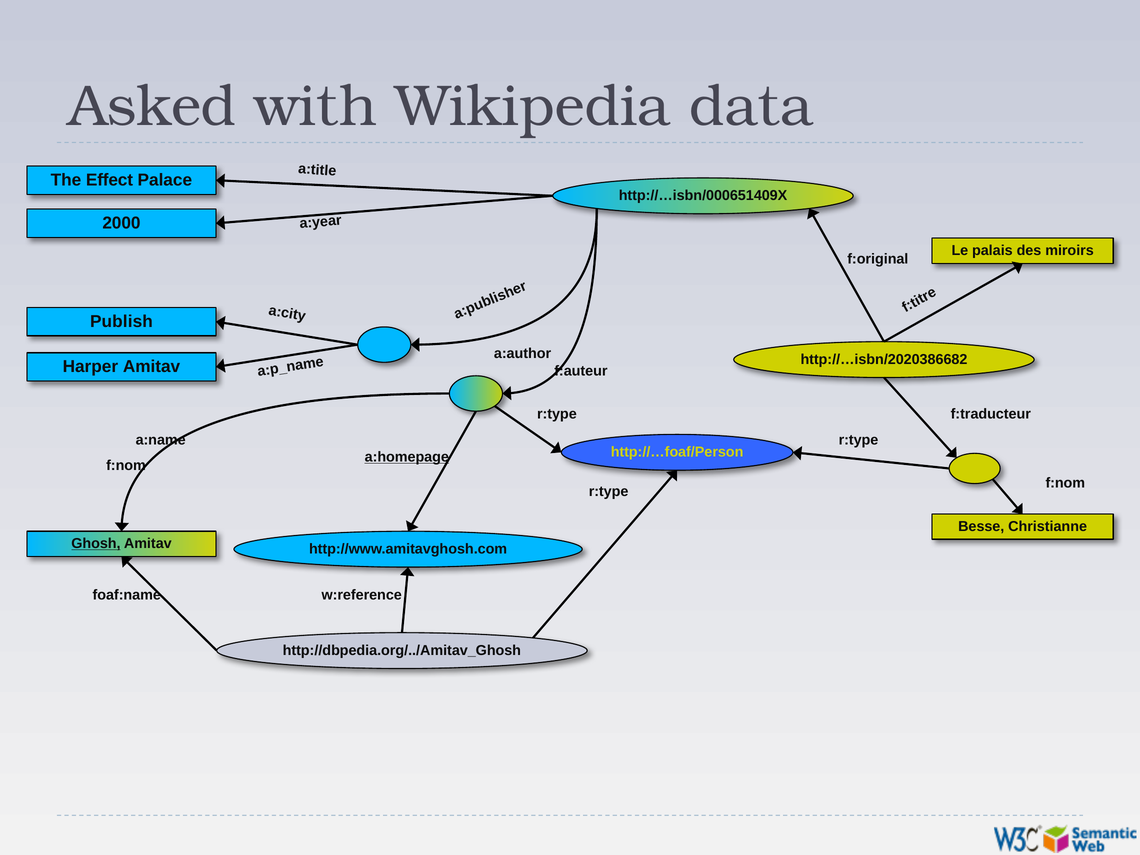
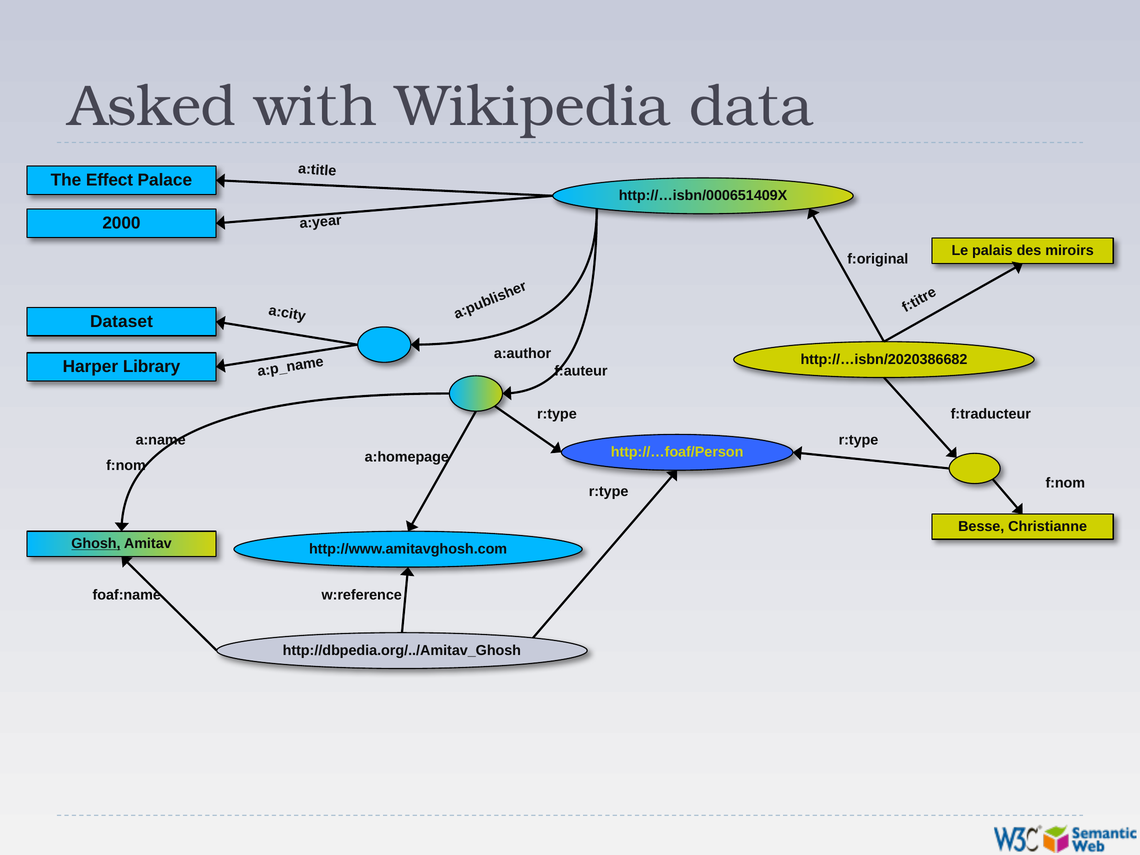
Publish: Publish -> Dataset
Harper Amitav: Amitav -> Library
a:homepage underline: present -> none
